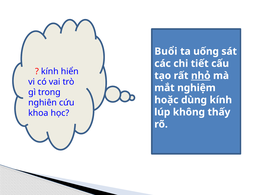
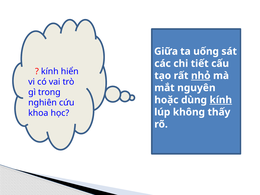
Buổi: Buổi -> Giữa
nghiệm: nghiệm -> nguyên
kính at (221, 100) underline: none -> present
